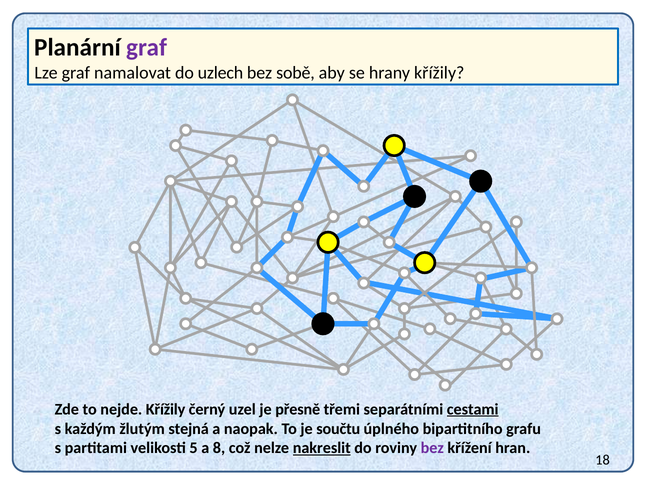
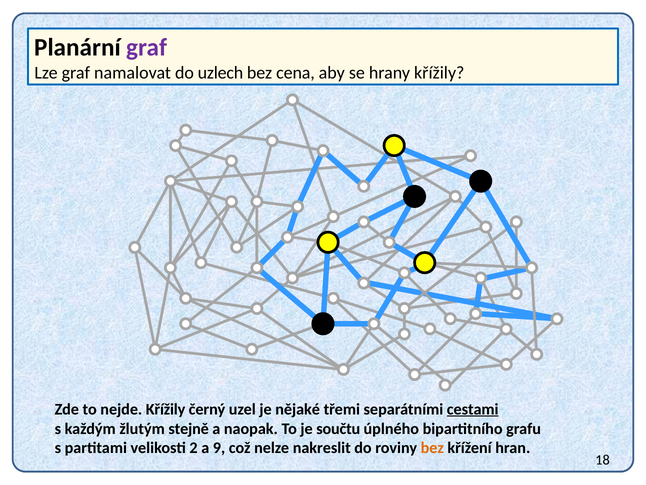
sobě: sobě -> cena
přesně: přesně -> nějaké
stejná: stejná -> stejně
5: 5 -> 2
8: 8 -> 9
nakreslit underline: present -> none
bez at (432, 448) colour: purple -> orange
